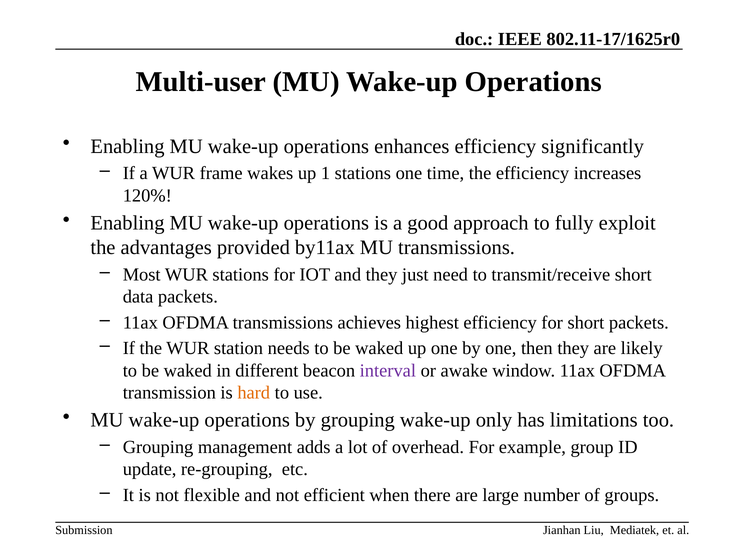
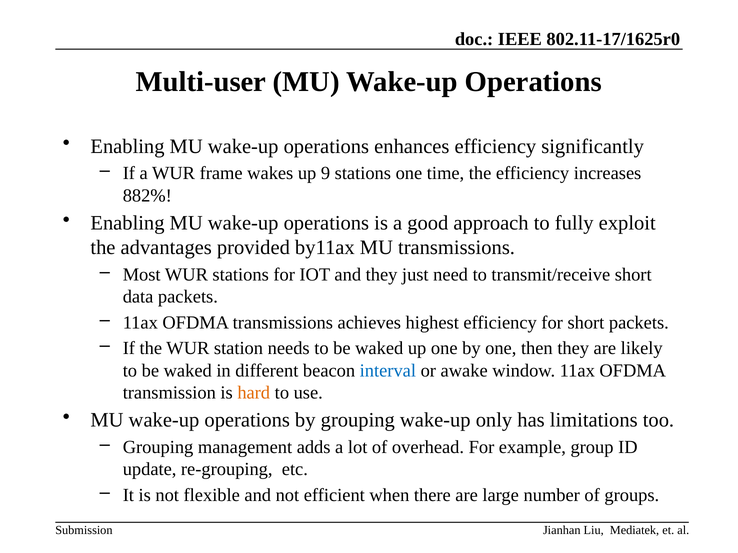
1: 1 -> 9
120%: 120% -> 882%
interval colour: purple -> blue
